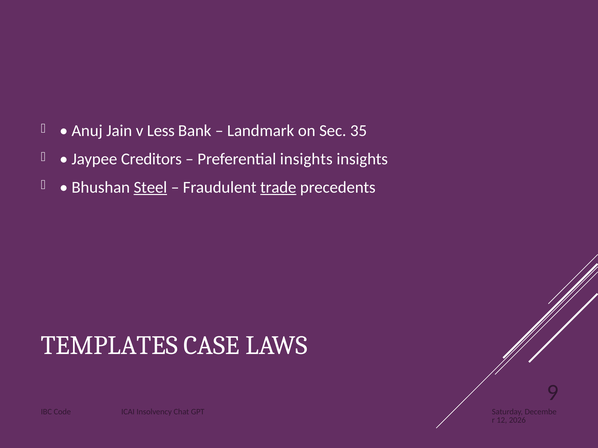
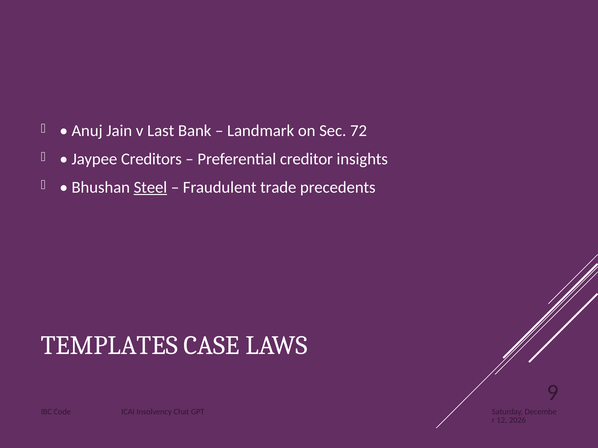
Less: Less -> Last
35: 35 -> 72
Preferential insights: insights -> creditor
trade underline: present -> none
